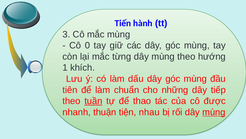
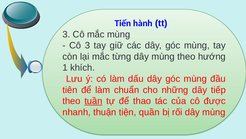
Cô 0: 0 -> 3
nhau: nhau -> quần
mùng at (214, 112) underline: present -> none
